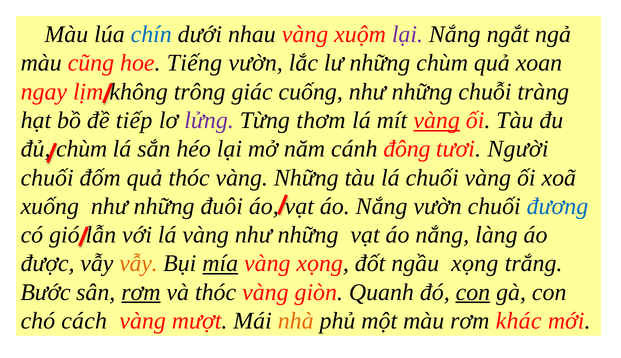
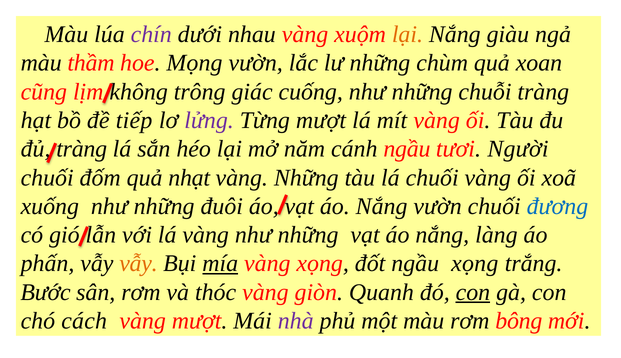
chín colour: blue -> purple
lại at (407, 34) colour: purple -> orange
ngắt: ngắt -> giàu
cũng: cũng -> thầm
Tiếng: Tiếng -> Mọng
ngay: ngay -> cũng
Từng thơm: thơm -> mượt
vàng at (437, 120) underline: present -> none
chùm at (82, 149): chùm -> tràng
cánh đông: đông -> ngầu
quả thóc: thóc -> nhạt
được: được -> phấn
rơm at (141, 292) underline: present -> none
nhà colour: orange -> purple
khác: khác -> bông
